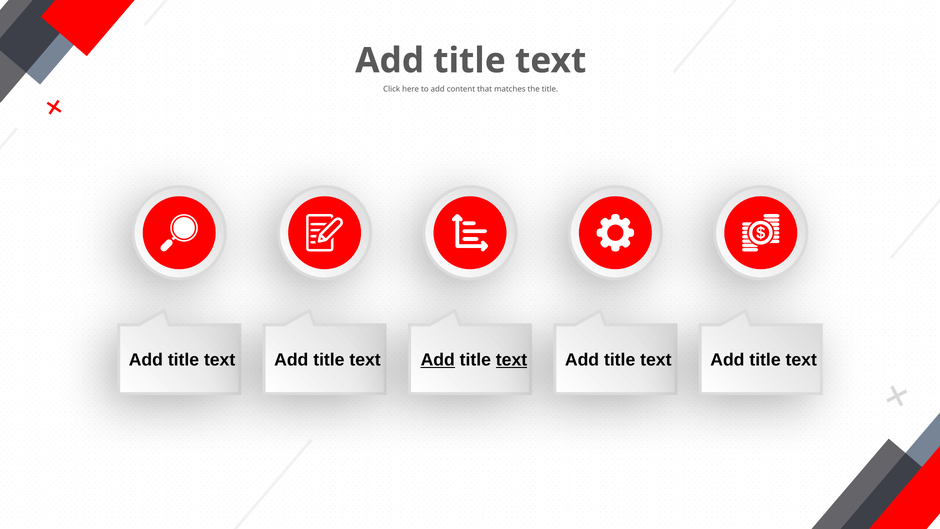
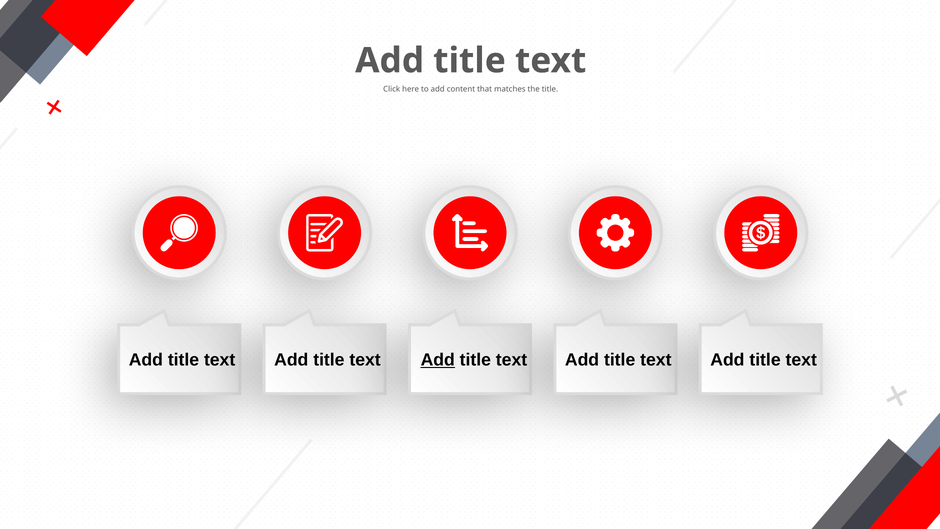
text at (512, 360) underline: present -> none
